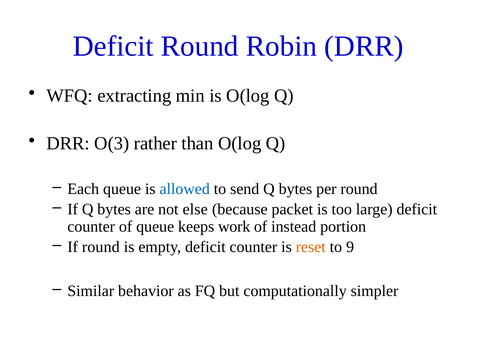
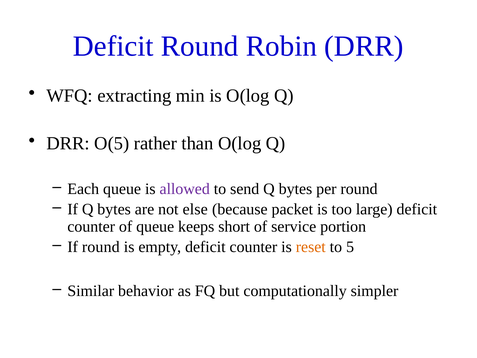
O(3: O(3 -> O(5
allowed colour: blue -> purple
work: work -> short
instead: instead -> service
9: 9 -> 5
